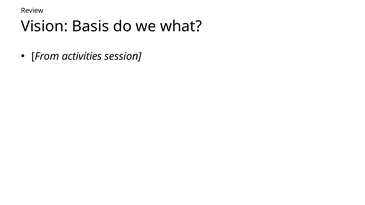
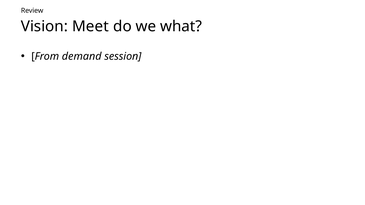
Basis: Basis -> Meet
activities: activities -> demand
